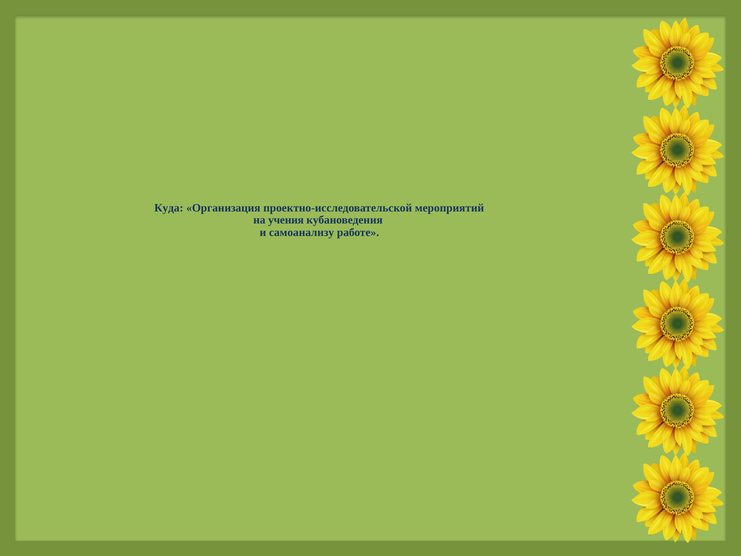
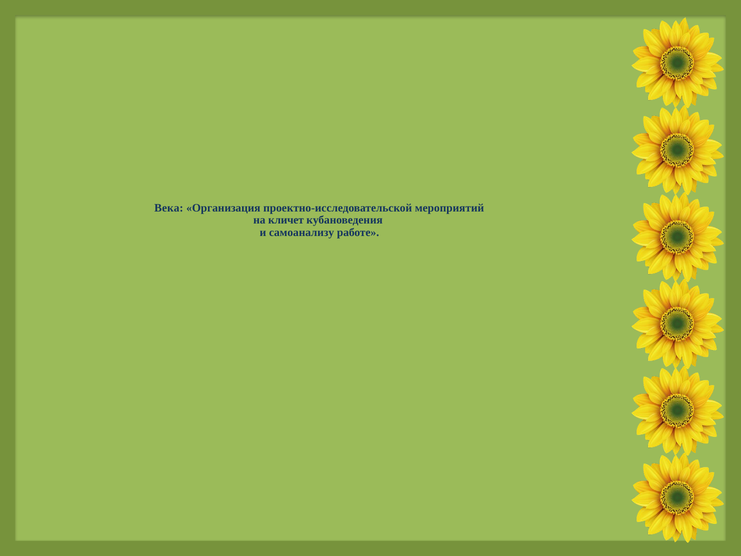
Куда: Куда -> Века
учения: учения -> кличет
